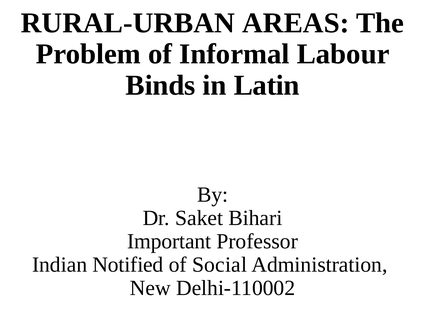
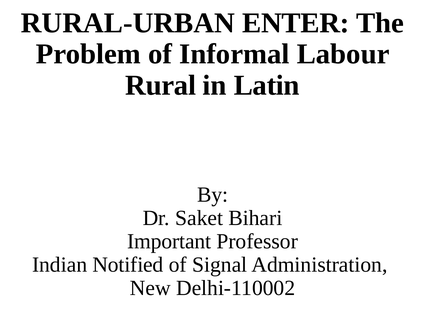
AREAS: AREAS -> ENTER
Binds: Binds -> Rural
Social: Social -> Signal
